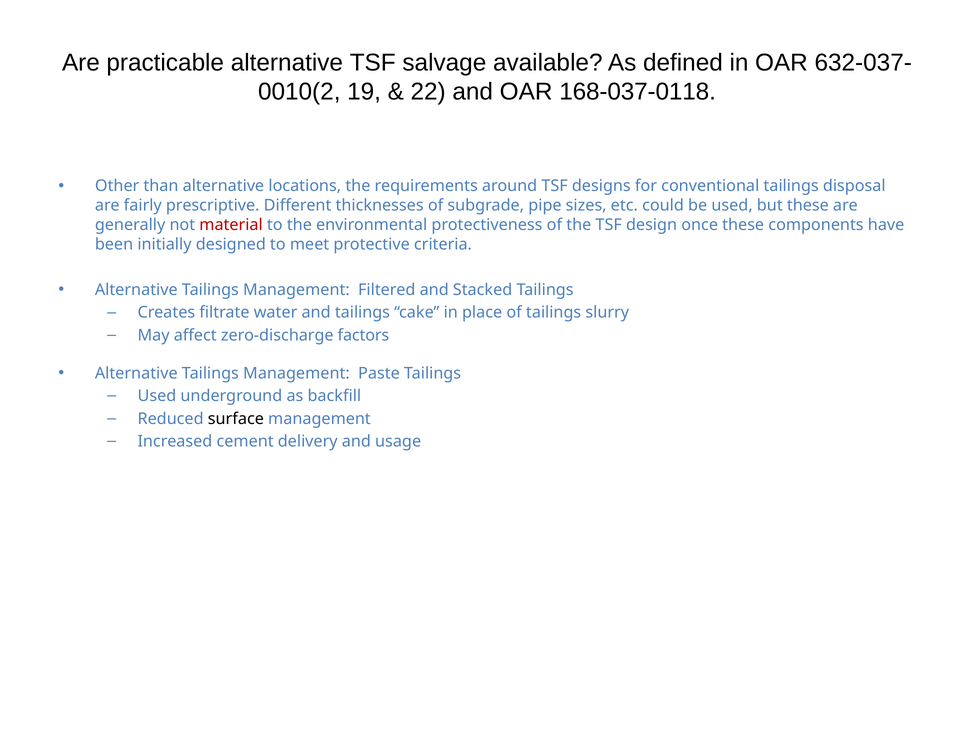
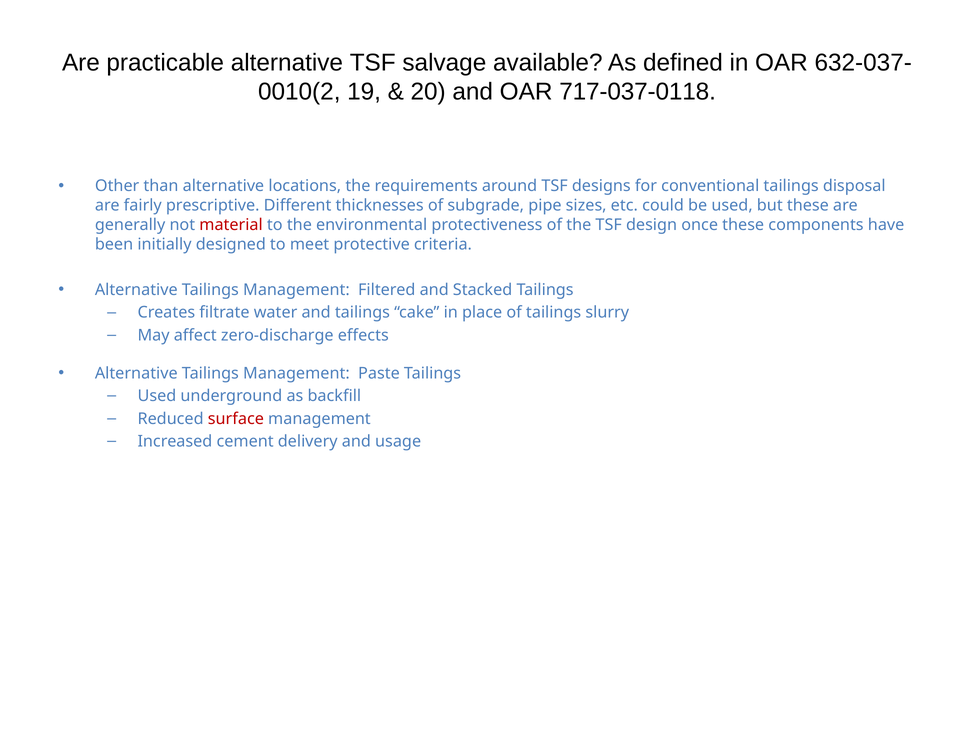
22: 22 -> 20
168-037-0118: 168-037-0118 -> 717-037-0118
factors: factors -> effects
surface colour: black -> red
